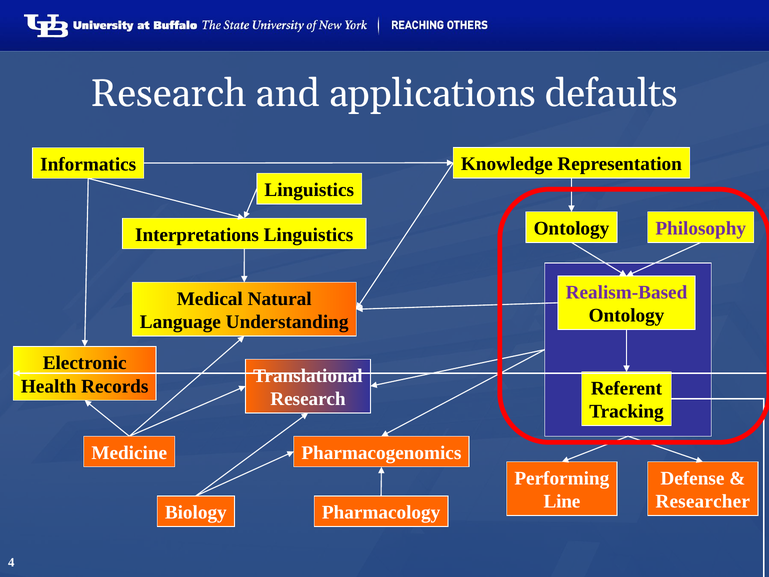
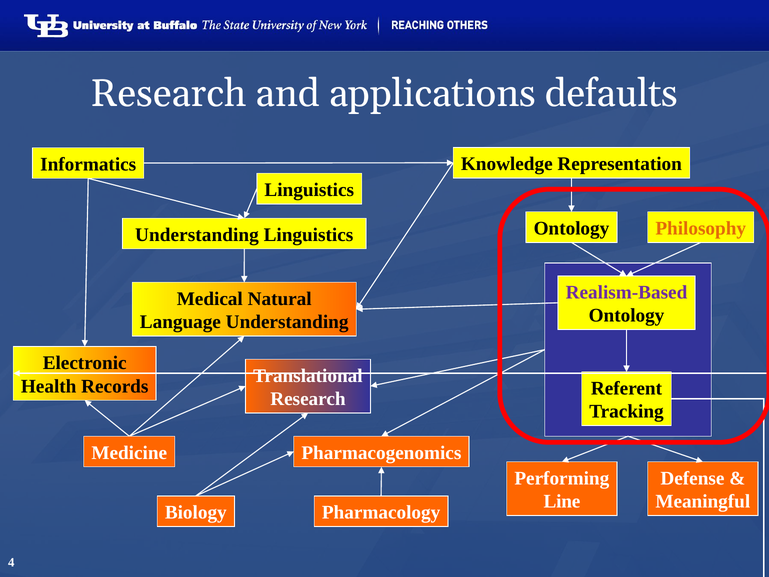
Philosophy colour: purple -> orange
Interpretations at (197, 235): Interpretations -> Understanding
Researcher: Researcher -> Meaningful
